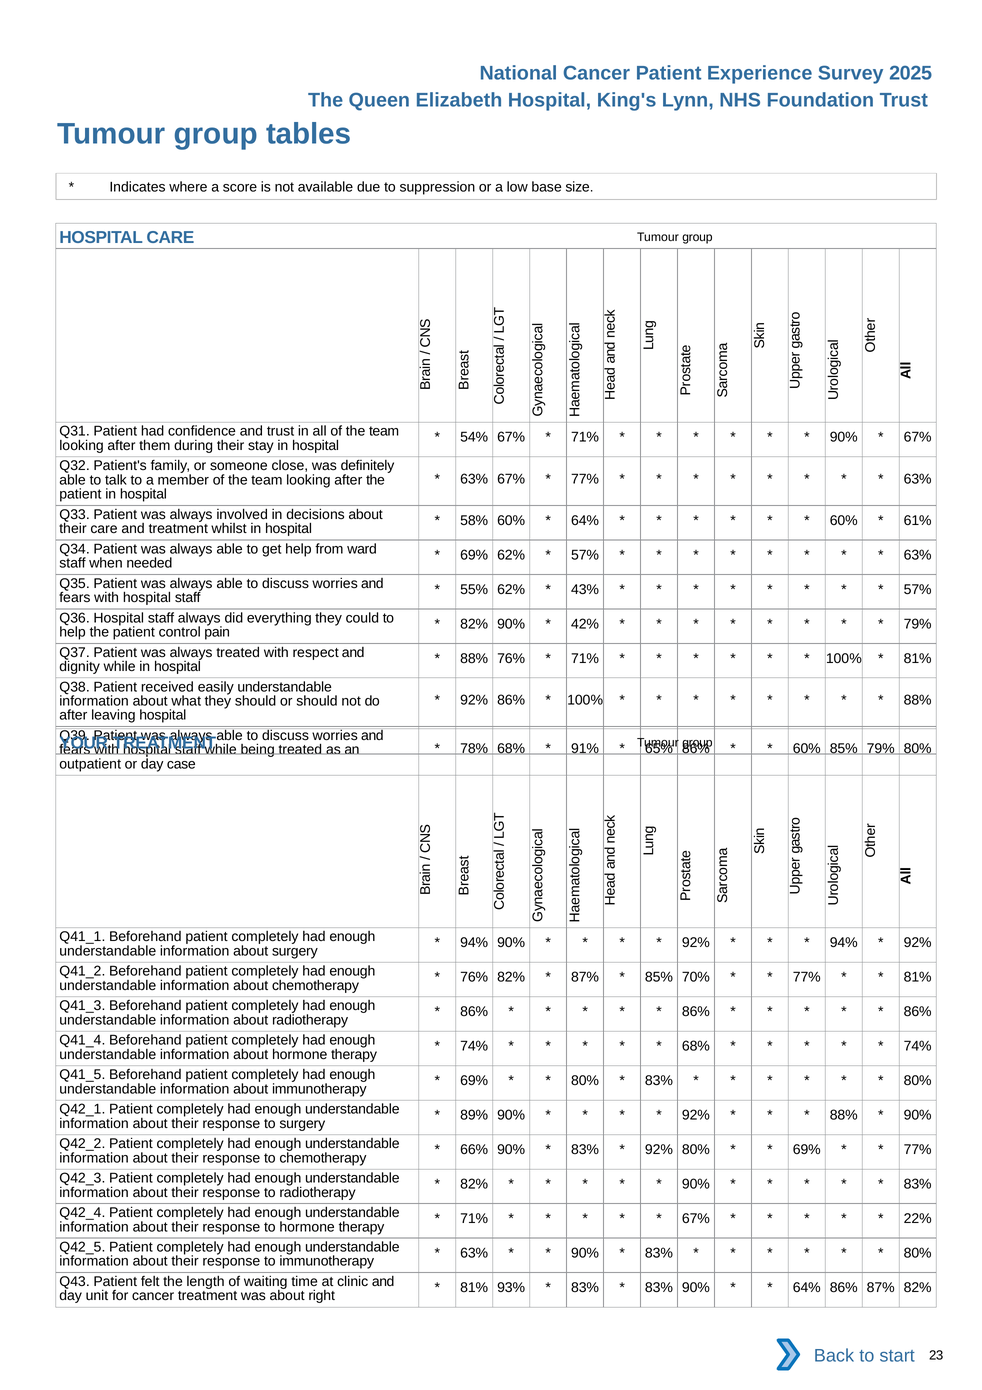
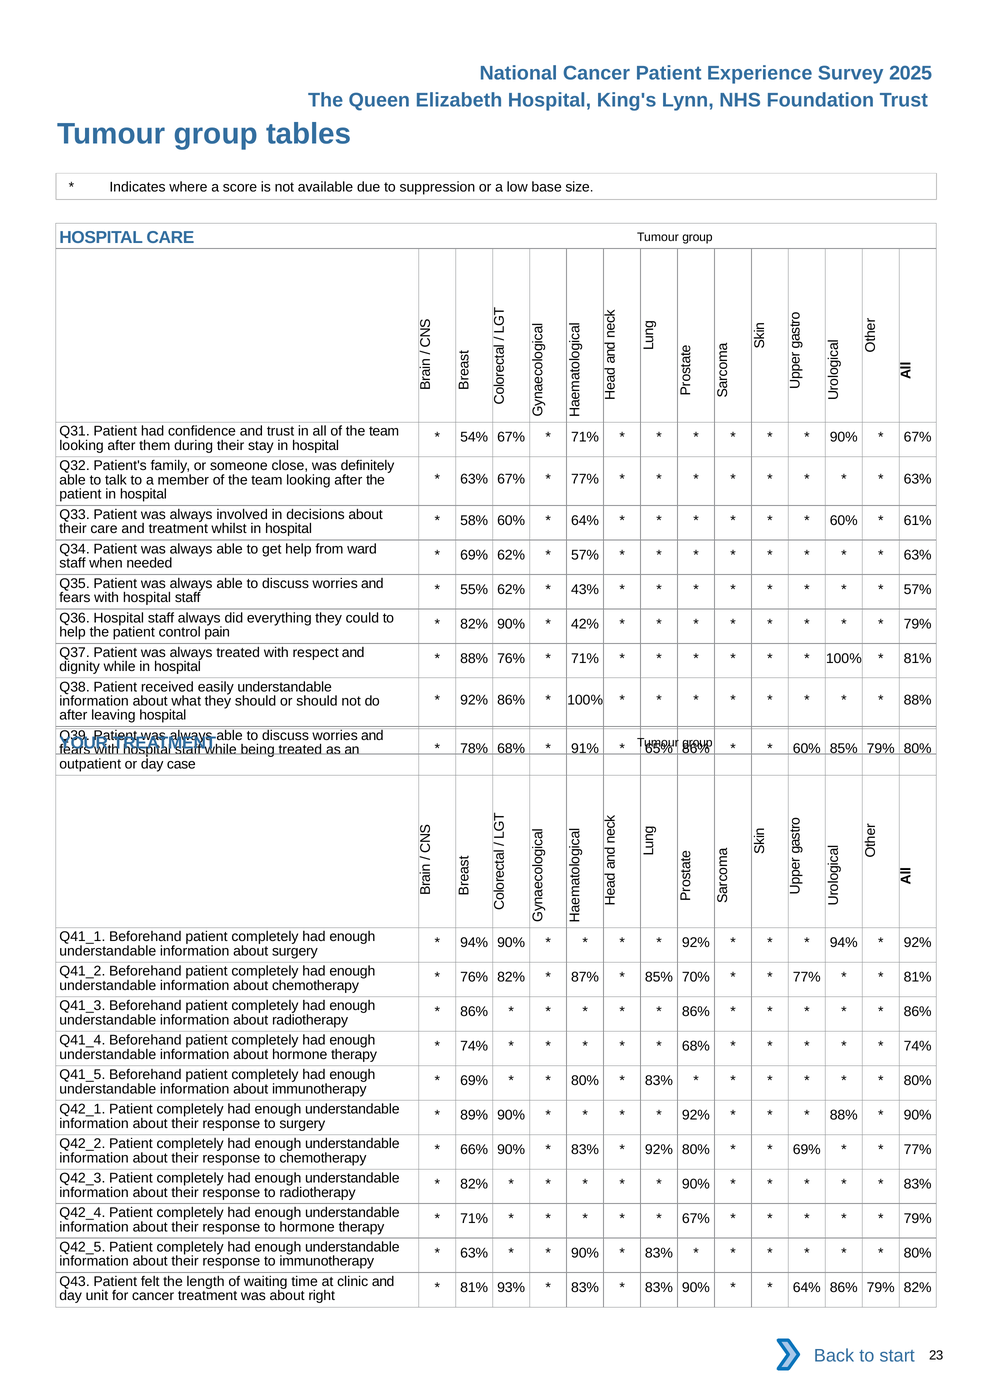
22% at (918, 1218): 22% -> 79%
86% 87%: 87% -> 79%
